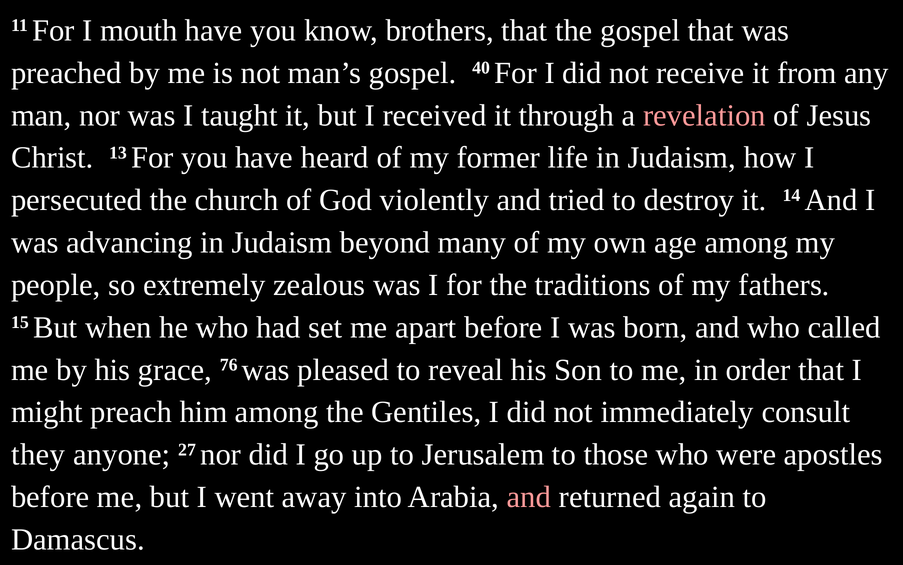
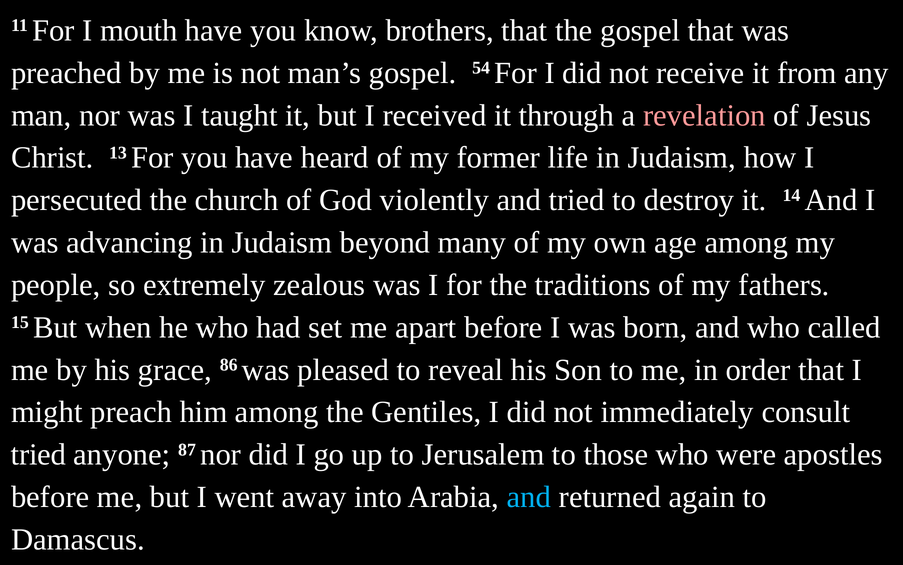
40: 40 -> 54
76: 76 -> 86
they at (38, 454): they -> tried
27: 27 -> 87
and at (529, 497) colour: pink -> light blue
